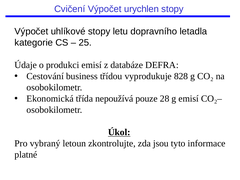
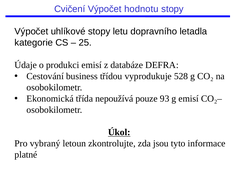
urychlen: urychlen -> hodnotu
828: 828 -> 528
28: 28 -> 93
